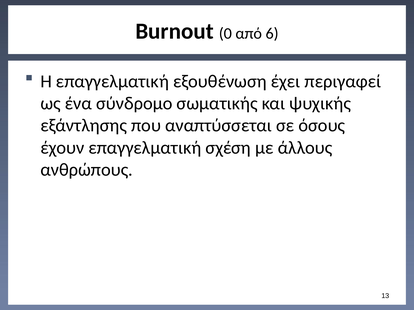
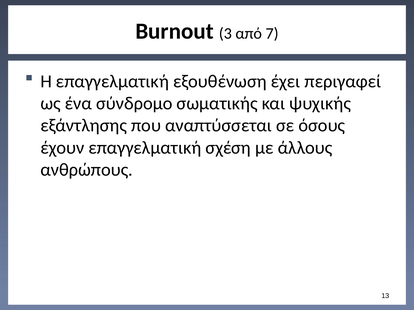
0: 0 -> 3
6: 6 -> 7
